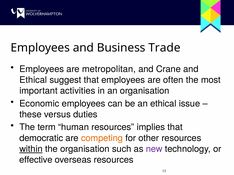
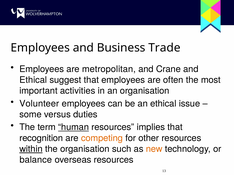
Economic: Economic -> Volunteer
these: these -> some
human underline: none -> present
democratic: democratic -> recognition
new colour: purple -> orange
effective: effective -> balance
